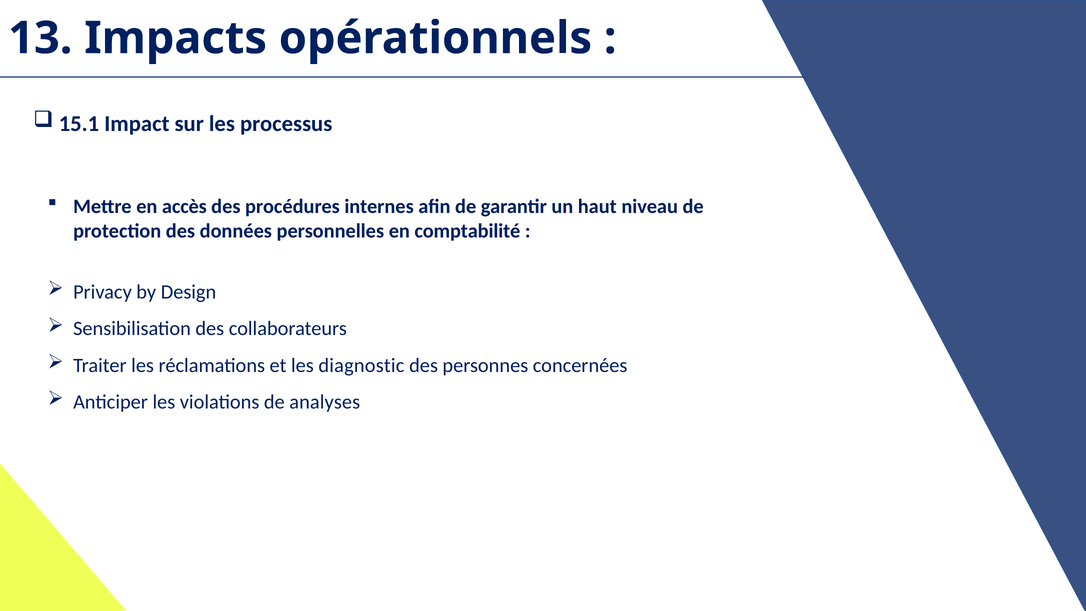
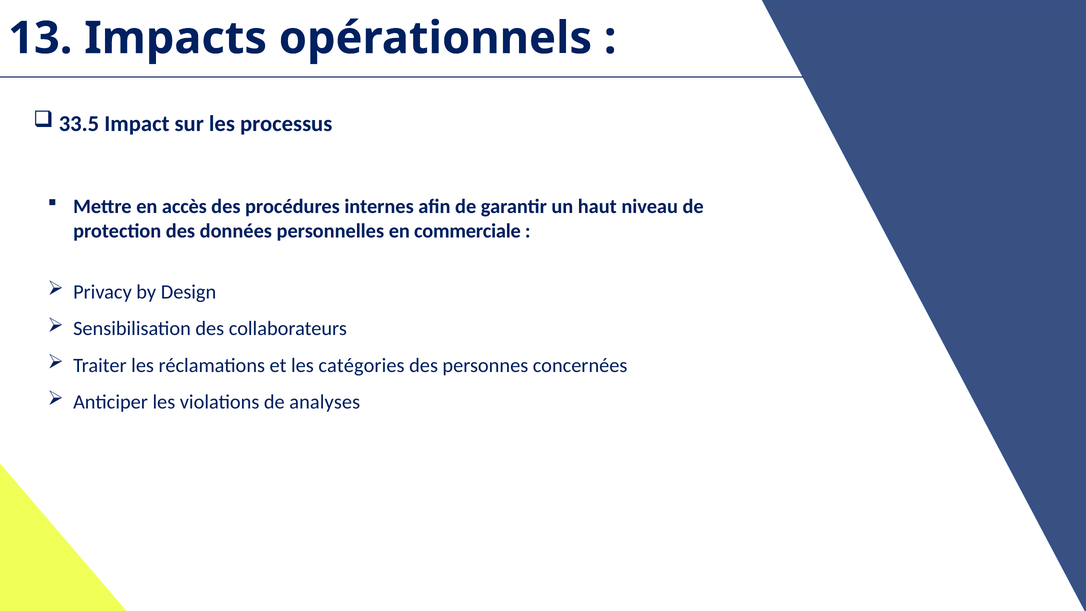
15.1: 15.1 -> 33.5
comptabilité: comptabilité -> commerciale
diagnostic: diagnostic -> catégories
